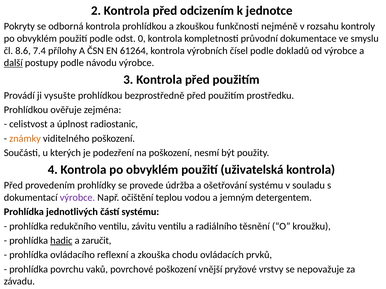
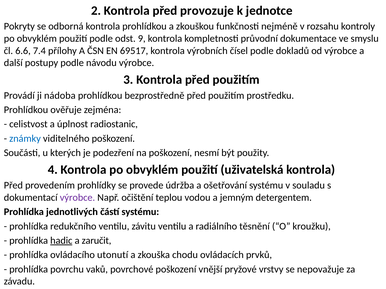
odcizením: odcizením -> provozuje
0: 0 -> 9
8.6: 8.6 -> 6.6
61264: 61264 -> 69517
další underline: present -> none
vysušte: vysušte -> nádoba
známky colour: orange -> blue
reflexní: reflexní -> utonutí
